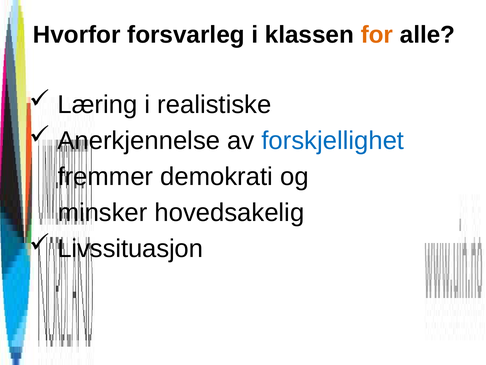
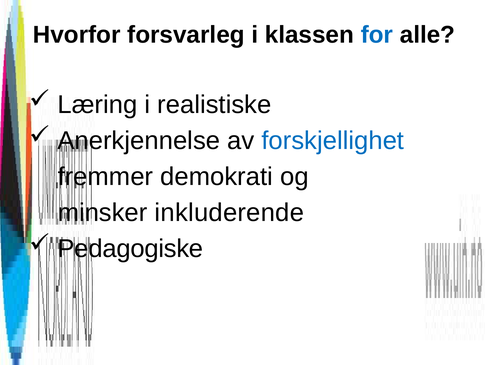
for colour: orange -> blue
hovedsakelig: hovedsakelig -> inkluderende
Livssituasjon: Livssituasjon -> Pedagogiske
